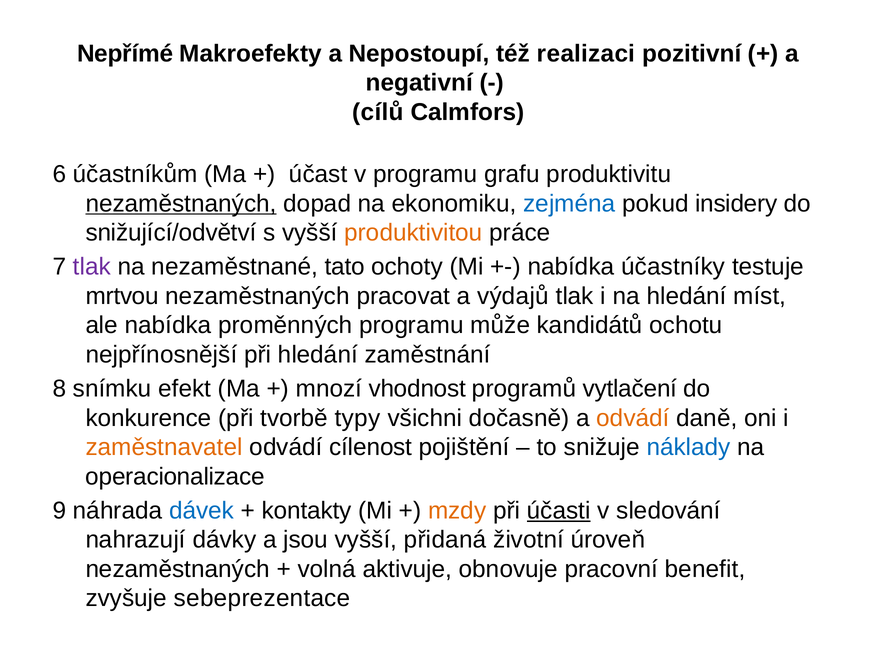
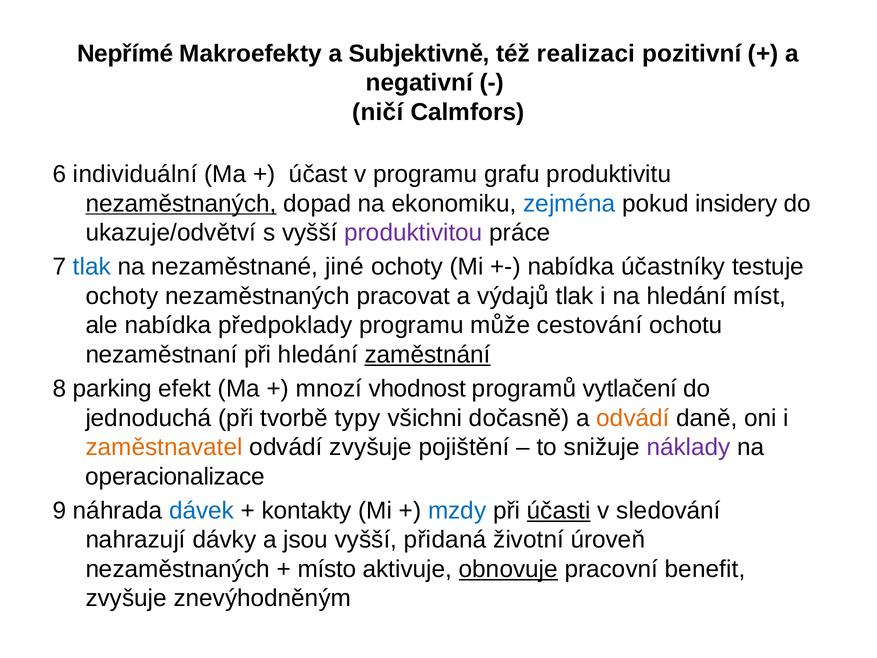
Nepostoupí: Nepostoupí -> Subjektivně
cílů: cílů -> ničí
účastníkům: účastníkům -> individuální
snižující/odvětví: snižující/odvětví -> ukazuje/odvětví
produktivitou colour: orange -> purple
tlak at (92, 267) colour: purple -> blue
tato: tato -> jiné
mrtvou at (122, 296): mrtvou -> ochoty
proměnných: proměnných -> předpoklady
kandidátů: kandidátů -> cestování
nejpřínosnější: nejpřínosnější -> nezaměstnaní
zaměstnání underline: none -> present
snímku: snímku -> parking
konkurence: konkurence -> jednoduchá
odvádí cílenost: cílenost -> zvyšuje
náklady colour: blue -> purple
mzdy colour: orange -> blue
volná: volná -> místo
obnovuje underline: none -> present
sebeprezentace: sebeprezentace -> znevýhodněným
